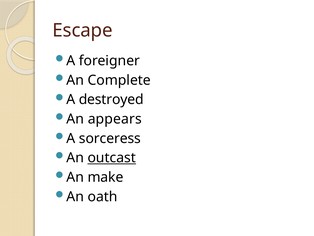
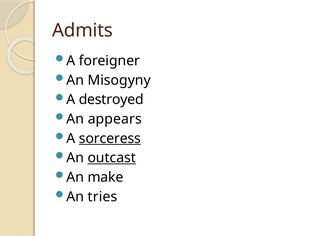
Escape: Escape -> Admits
Complete: Complete -> Misogyny
sorceress underline: none -> present
oath: oath -> tries
